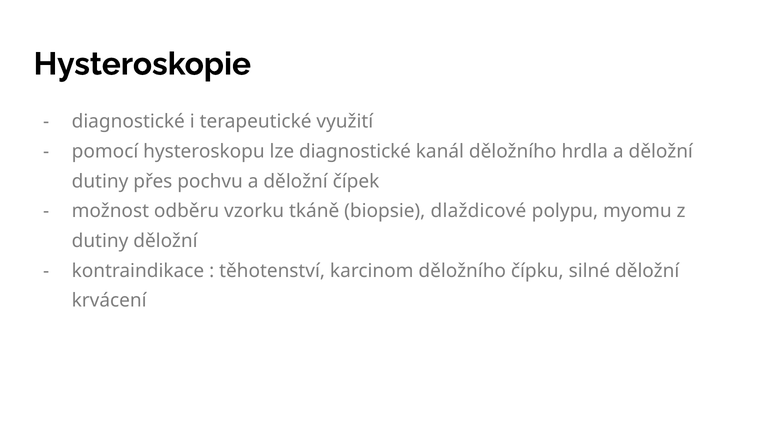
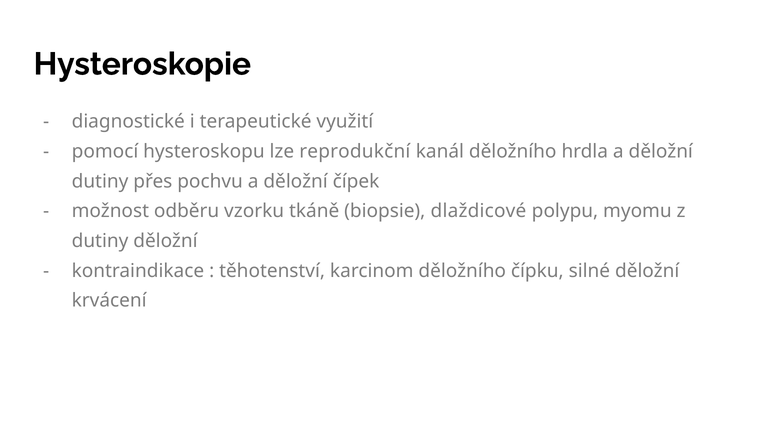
lze diagnostické: diagnostické -> reprodukční
